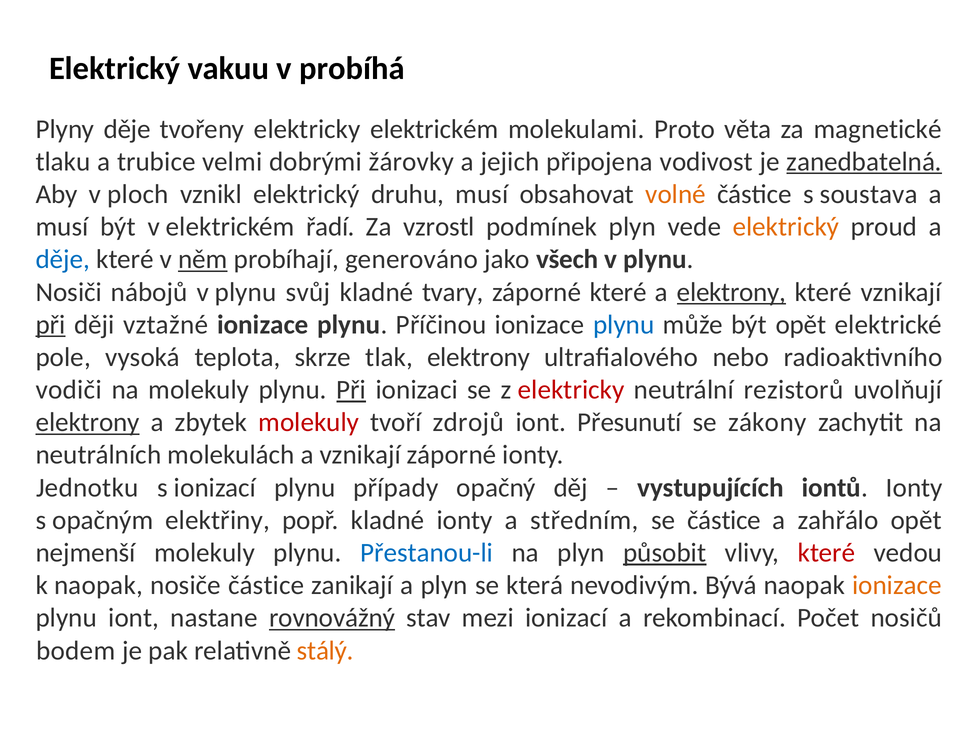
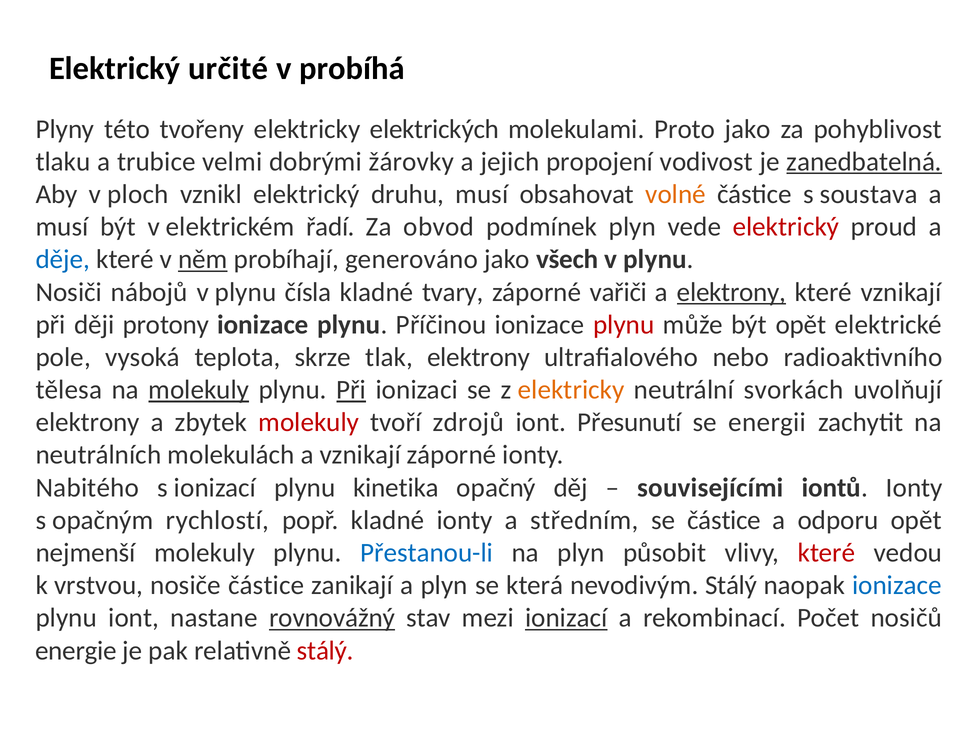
vakuu: vakuu -> určité
Plyny děje: děje -> této
elektricky elektrickém: elektrickém -> elektrických
Proto věta: věta -> jako
magnetické: magnetické -> pohyblivost
připojena: připojena -> propojení
vzrostl: vzrostl -> obvod
elektrický at (786, 227) colour: orange -> red
svůj: svůj -> čísla
záporné které: které -> vařiči
při at (51, 325) underline: present -> none
vztažné: vztažné -> protony
plynu at (624, 325) colour: blue -> red
vodiči: vodiči -> tělesa
molekuly at (199, 390) underline: none -> present
elektricky at (571, 390) colour: red -> orange
rezistorů: rezistorů -> svorkách
elektrony at (88, 423) underline: present -> none
zákony: zákony -> energii
Jednotku: Jednotku -> Nabitého
případy: případy -> kinetika
vystupujících: vystupujících -> souvisejícími
elektřiny: elektřiny -> rychlostí
zahřálo: zahřálo -> odporu
působit underline: present -> none
k naopak: naopak -> vrstvou
nevodivým Bývá: Bývá -> Stálý
ionizace at (897, 586) colour: orange -> blue
ionizací at (566, 618) underline: none -> present
bodem: bodem -> energie
stálý at (325, 651) colour: orange -> red
